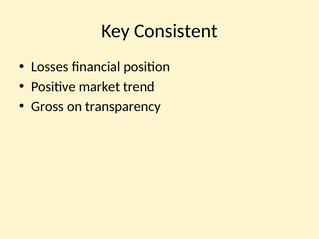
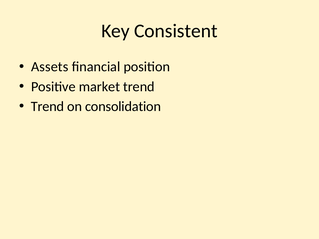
Losses: Losses -> Assets
Gross at (47, 107): Gross -> Trend
transparency: transparency -> consolidation
